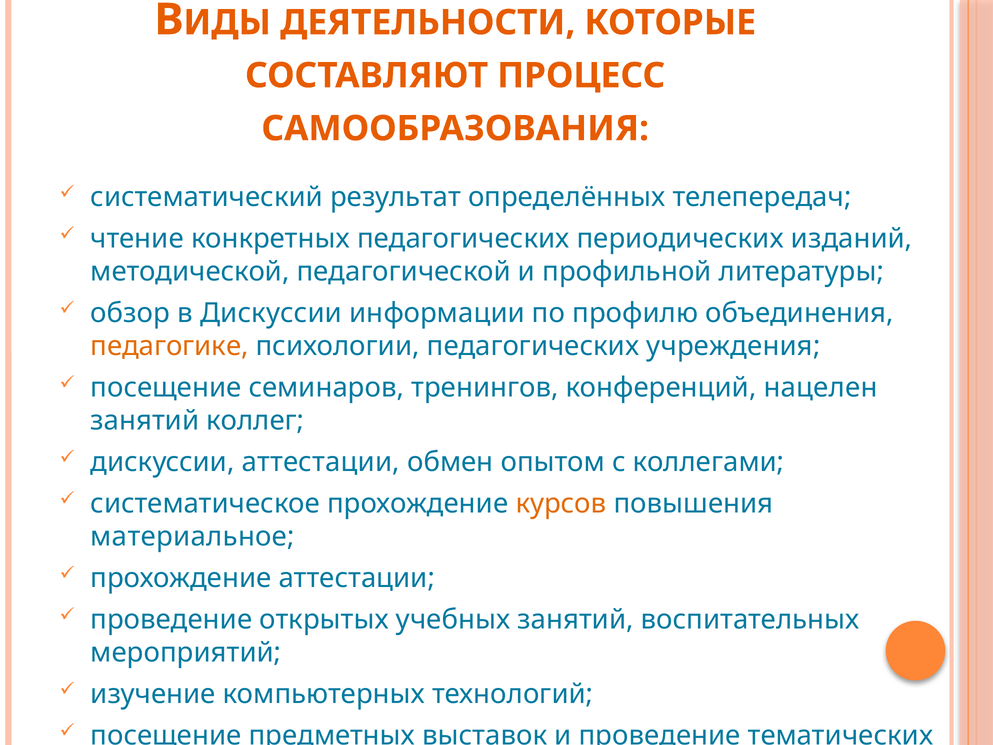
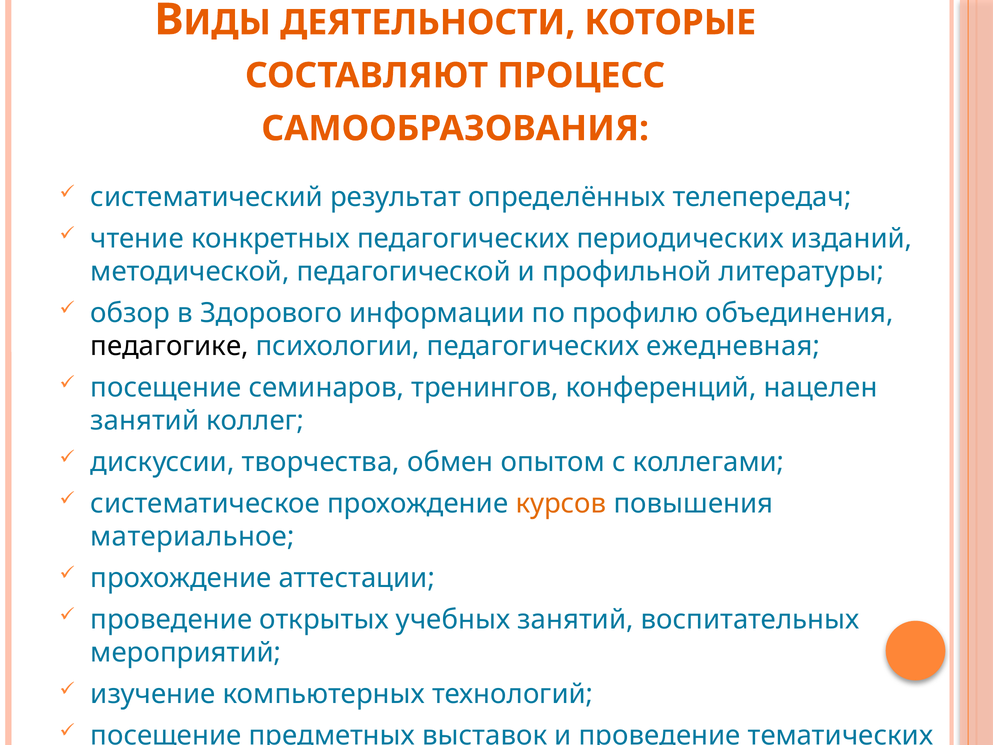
в Дискуссии: Дискуссии -> Здорового
педагогике colour: orange -> black
учреждения: учреждения -> ежедневная
дискуссии аттестации: аттестации -> творчества
